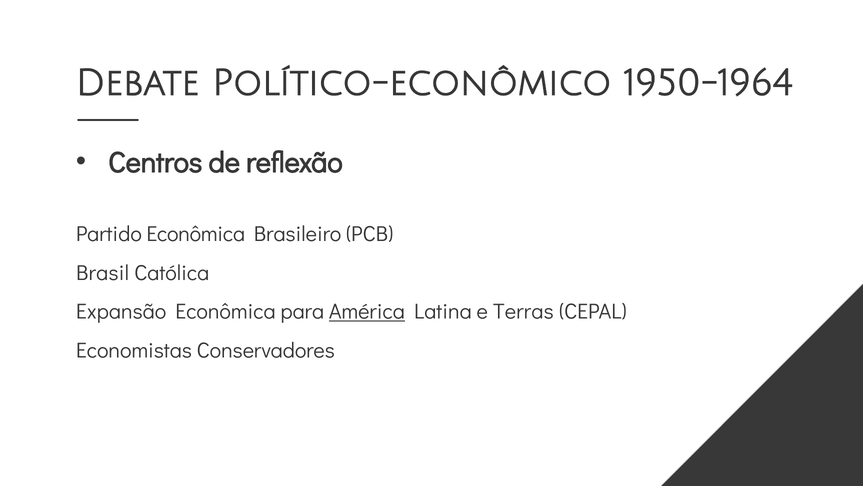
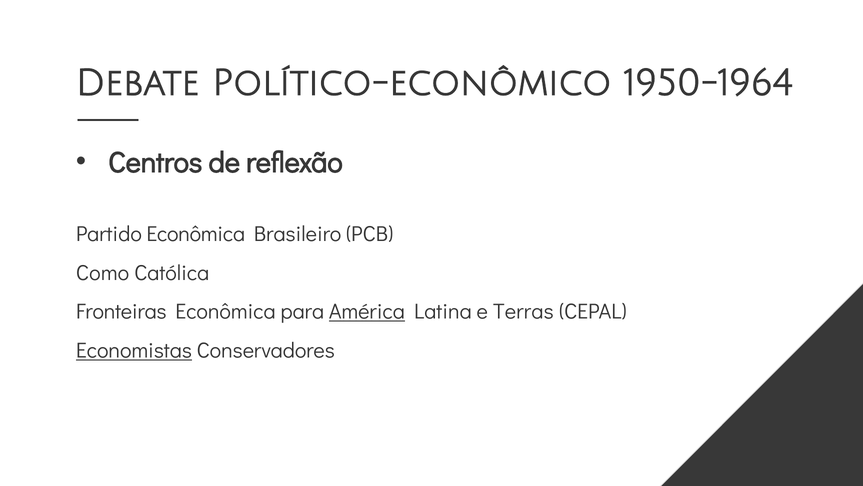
Brasil: Brasil -> Como
Expansão: Expansão -> Fronteiras
Economistas underline: none -> present
